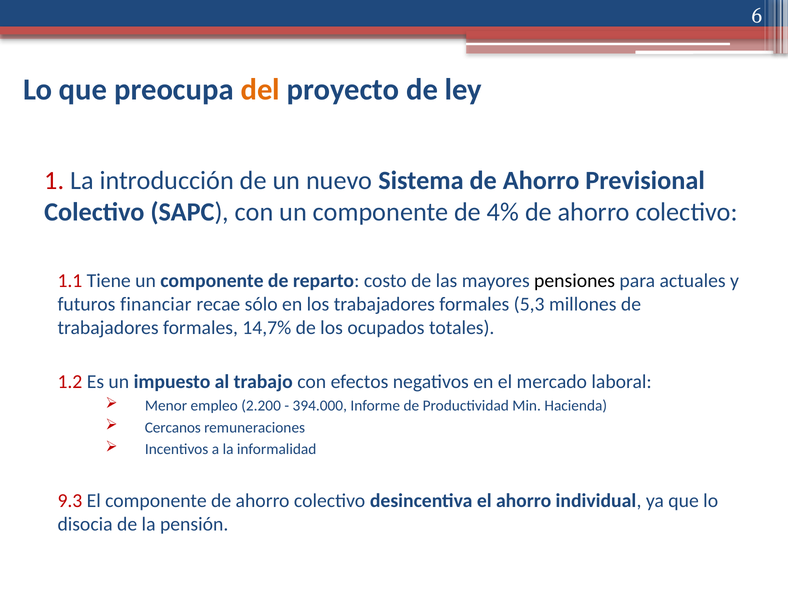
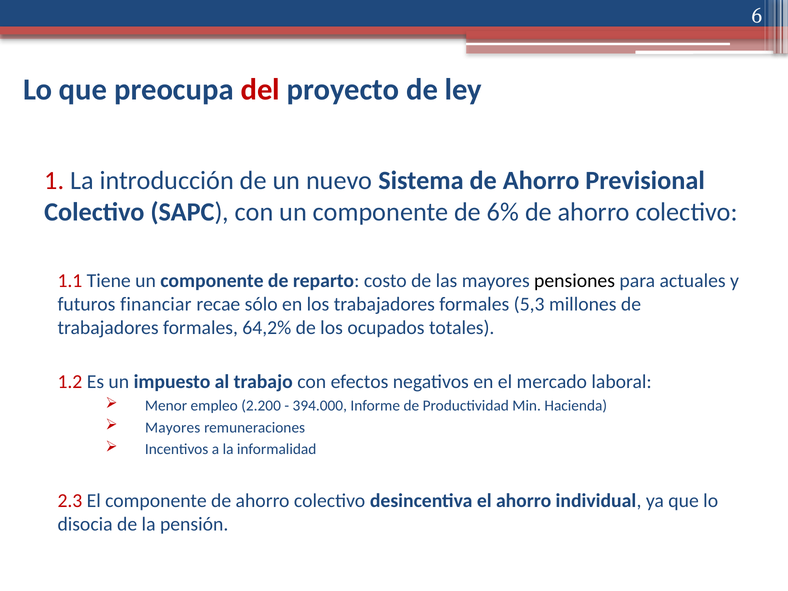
del colour: orange -> red
4%: 4% -> 6%
14,7%: 14,7% -> 64,2%
Cercanos at (173, 427): Cercanos -> Mayores
9.3: 9.3 -> 2.3
